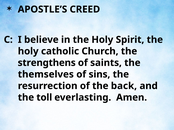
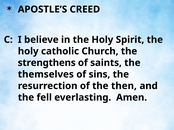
back: back -> then
toll: toll -> fell
